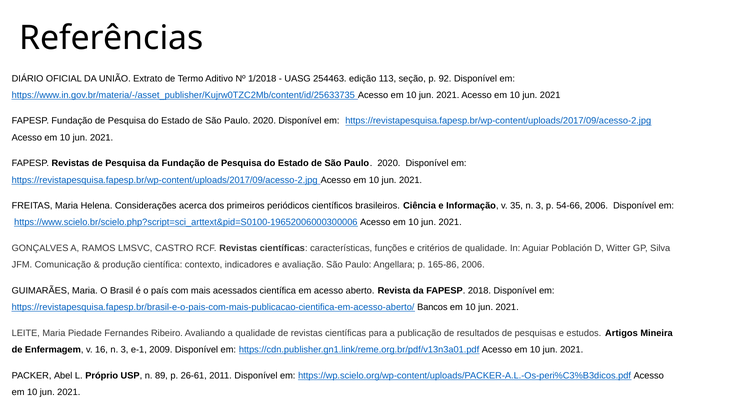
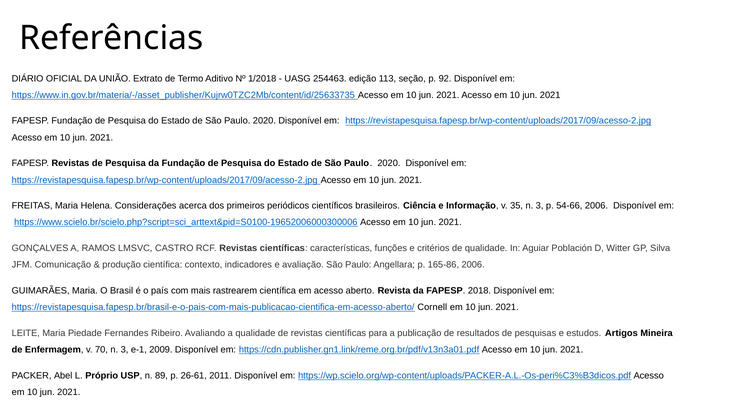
acessados: acessados -> rastrearem
Bancos: Bancos -> Cornell
16: 16 -> 70
